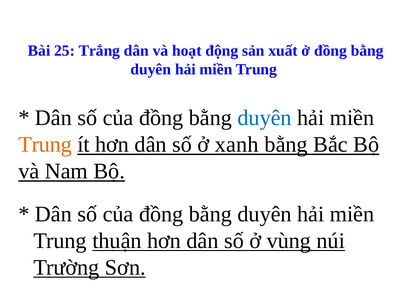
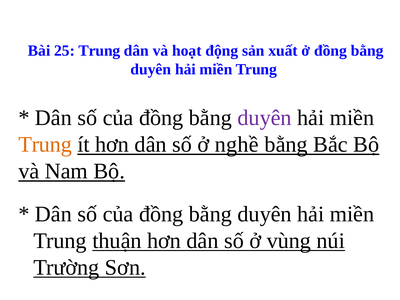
25 Trắng: Trắng -> Trung
duyên at (265, 118) colour: blue -> purple
xanh: xanh -> nghề
